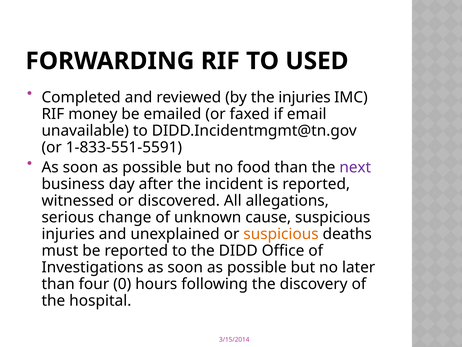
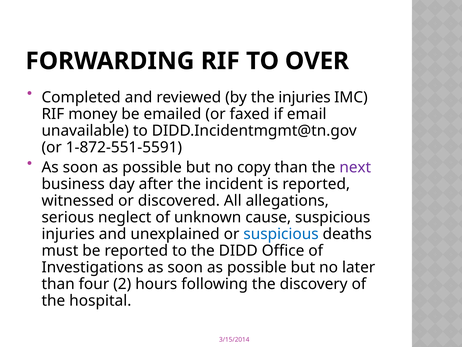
USED: USED -> OVER
1-833-551-5591: 1-833-551-5591 -> 1-872-551-5591
food: food -> copy
change: change -> neglect
suspicious at (281, 234) colour: orange -> blue
0: 0 -> 2
